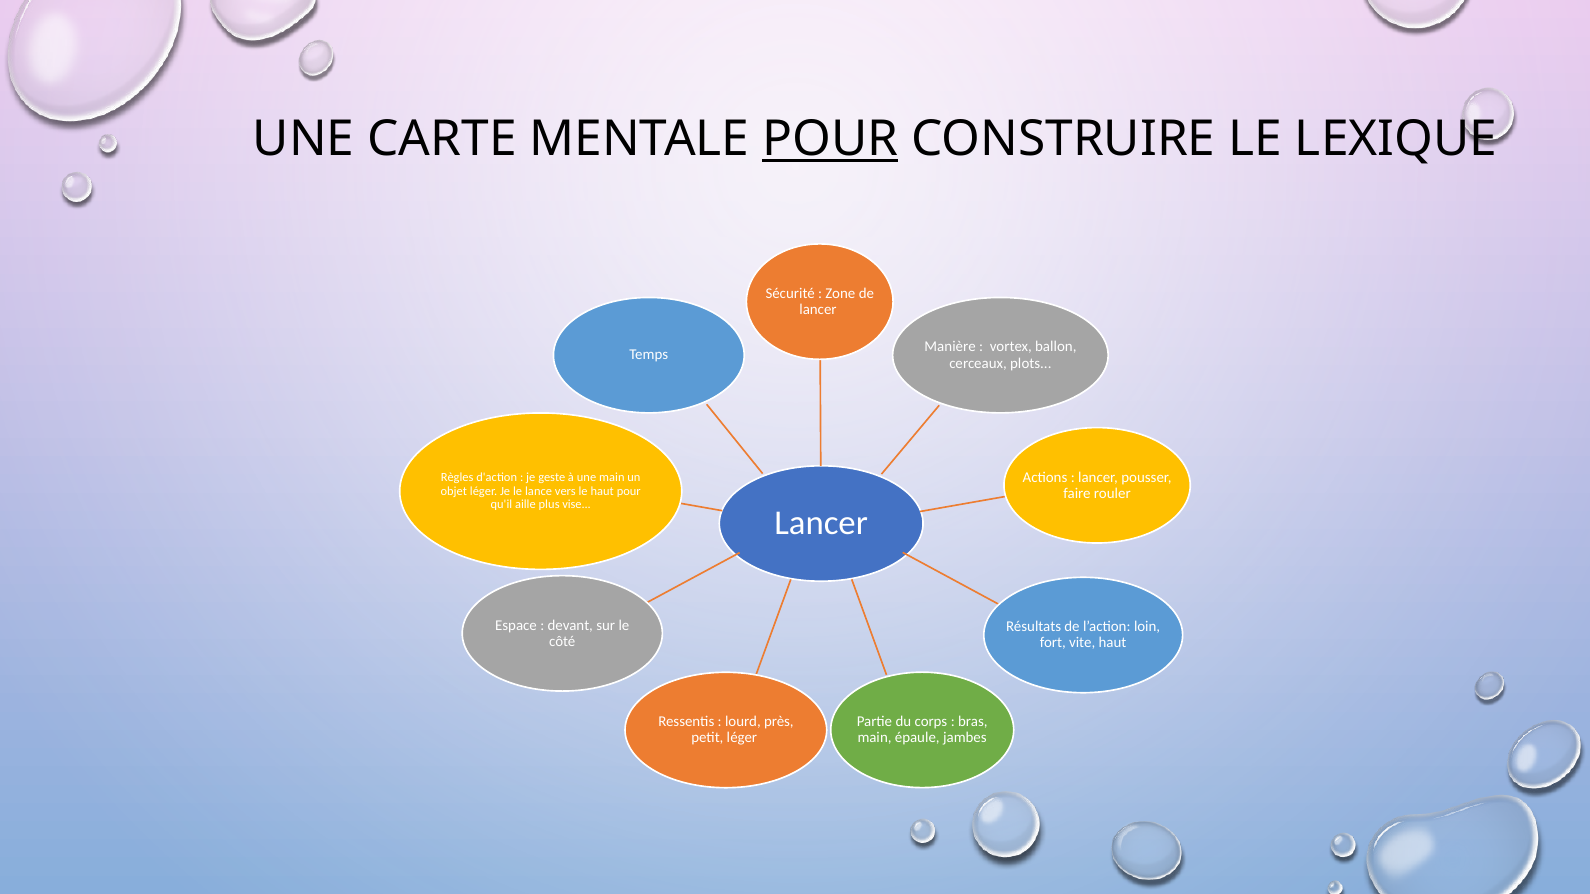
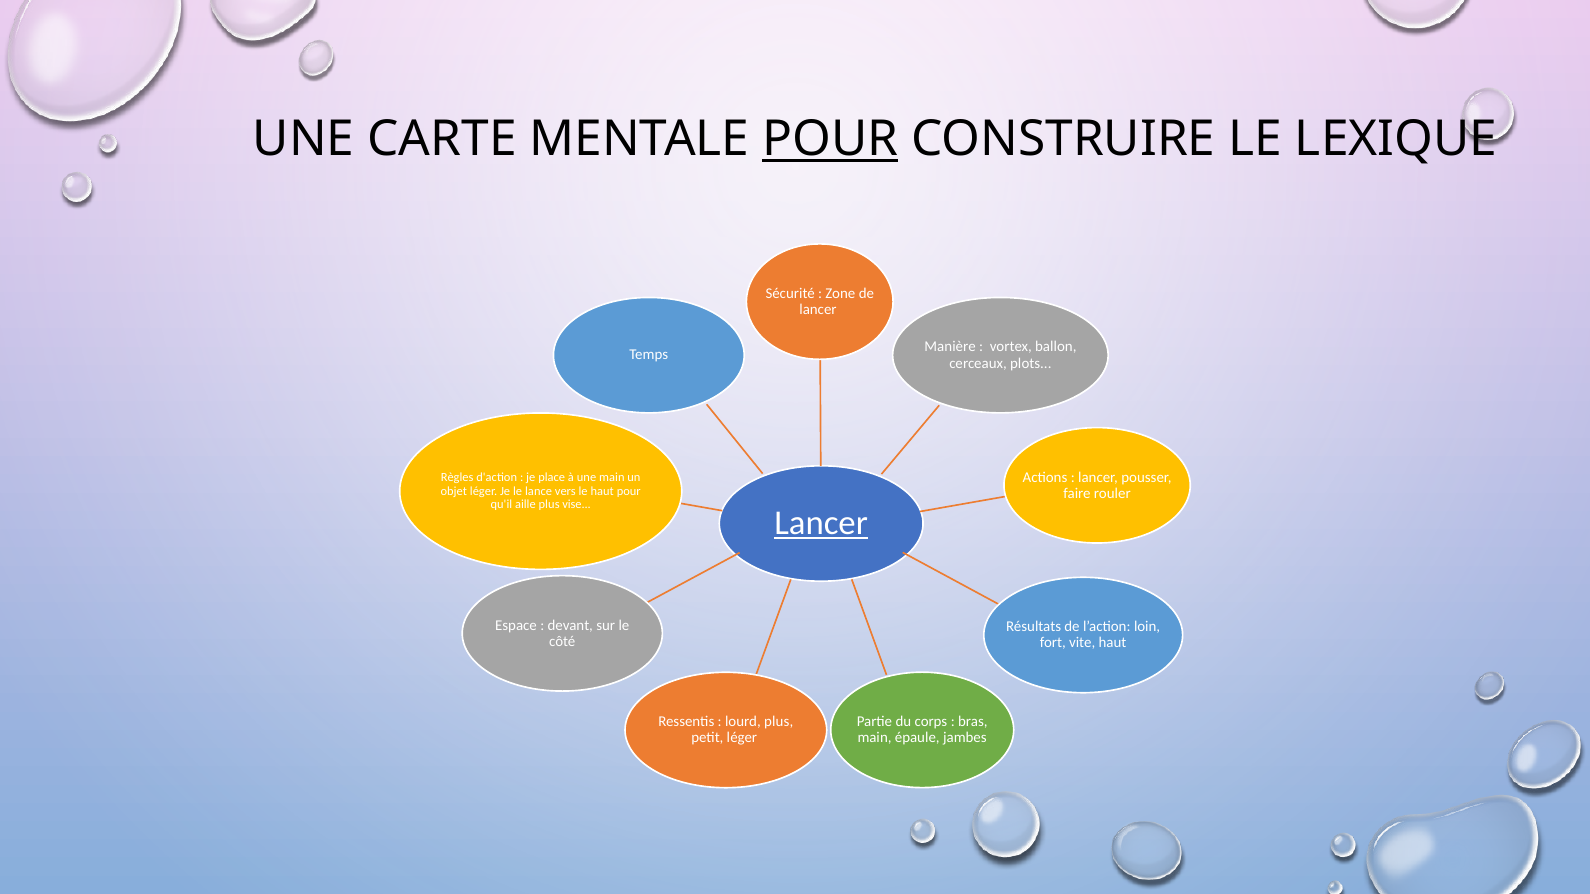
geste: geste -> place
Lancer at (821, 523) underline: none -> present
lourd près: près -> plus
